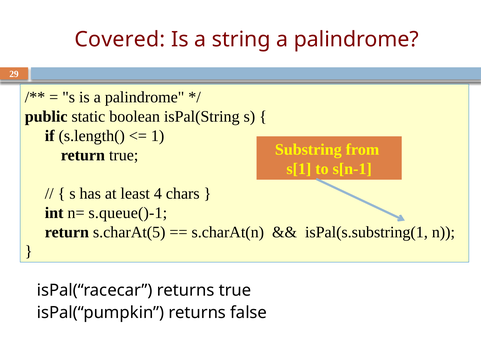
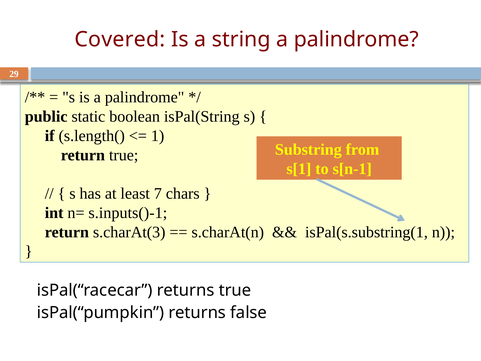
4: 4 -> 7
s.queue()-1: s.queue()-1 -> s.inputs()-1
s.charAt(5: s.charAt(5 -> s.charAt(3
